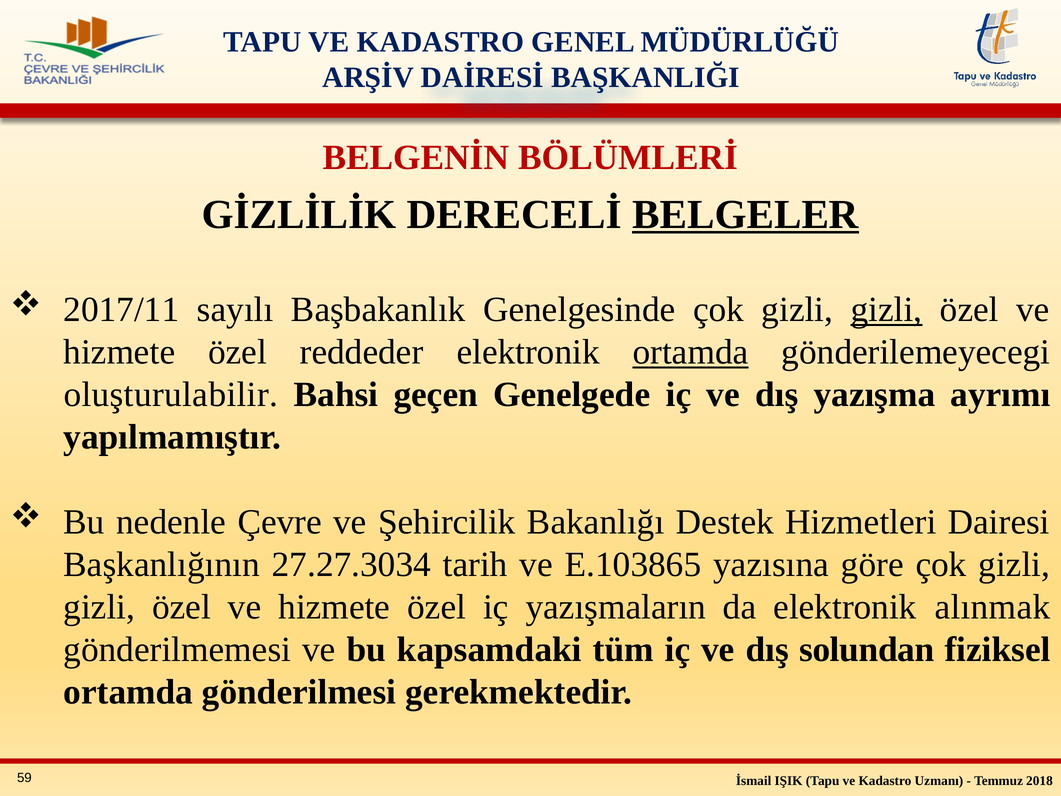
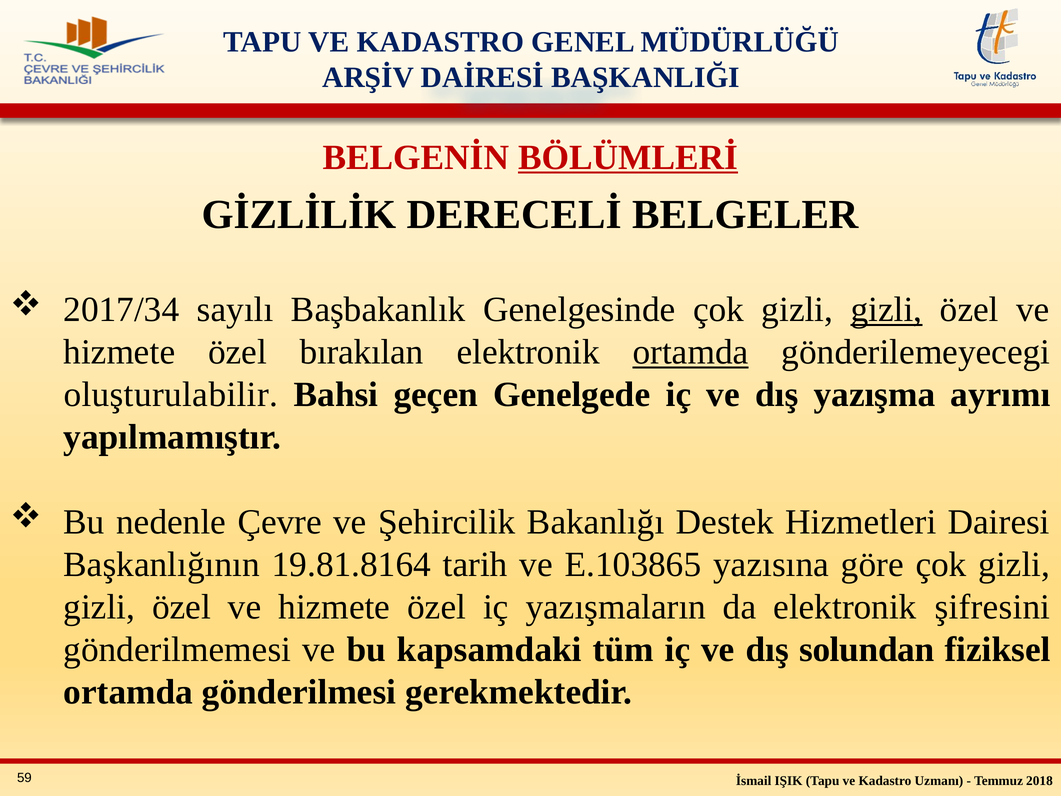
BÖLÜMLERİ underline: none -> present
BELGELER underline: present -> none
2017/11: 2017/11 -> 2017/34
reddeder: reddeder -> bırakılan
27.27.3034: 27.27.3034 -> 19.81.8164
alınmak: alınmak -> şifresini
